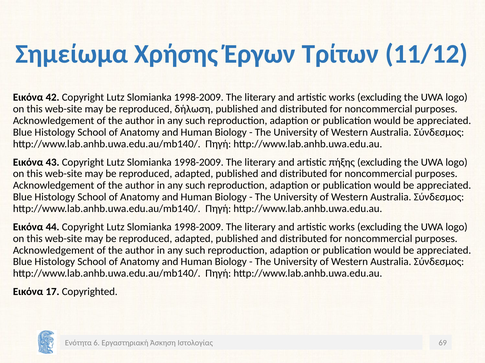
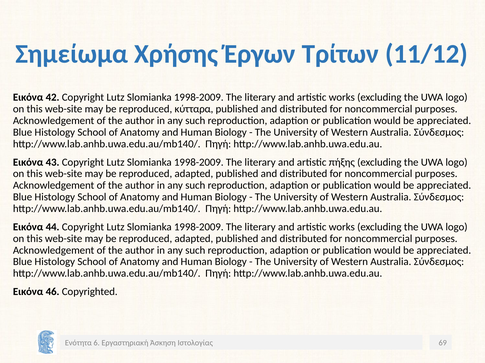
δήλωση: δήλωση -> κύτταρα
17: 17 -> 46
